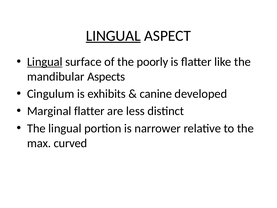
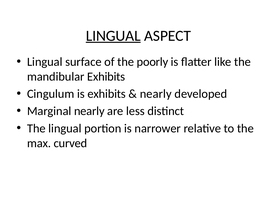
Lingual at (45, 62) underline: present -> none
mandibular Aspects: Aspects -> Exhibits
canine at (156, 94): canine -> nearly
Marginal flatter: flatter -> nearly
